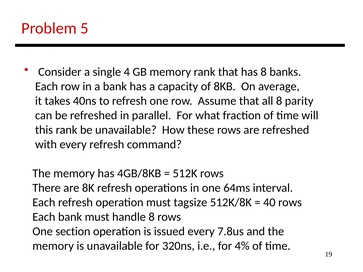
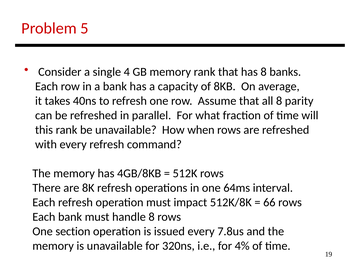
these: these -> when
tagsize: tagsize -> impact
40: 40 -> 66
